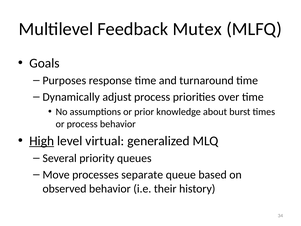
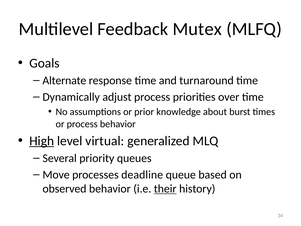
Purposes: Purposes -> Alternate
separate: separate -> deadline
their underline: none -> present
